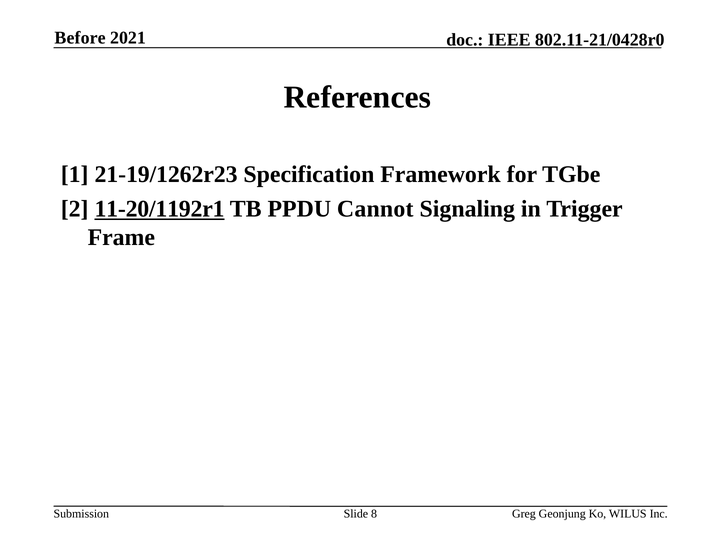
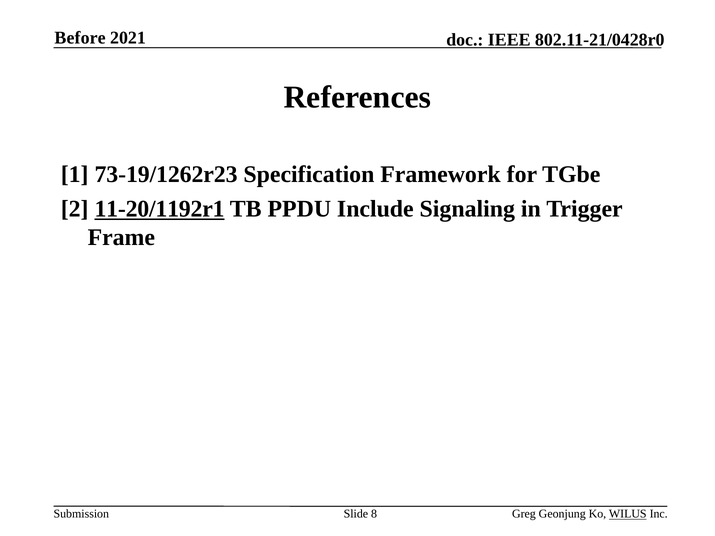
21-19/1262r23: 21-19/1262r23 -> 73-19/1262r23
Cannot: Cannot -> Include
WILUS underline: none -> present
